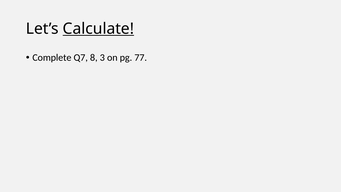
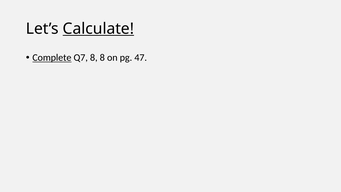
Complete underline: none -> present
8 3: 3 -> 8
77: 77 -> 47
